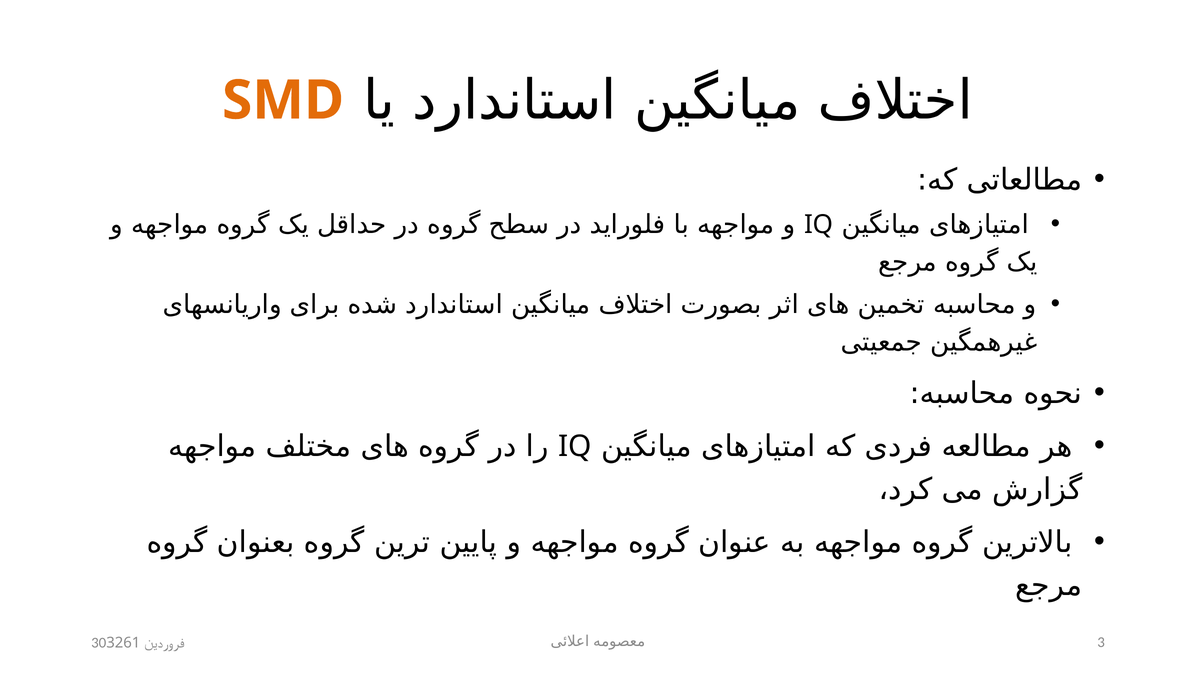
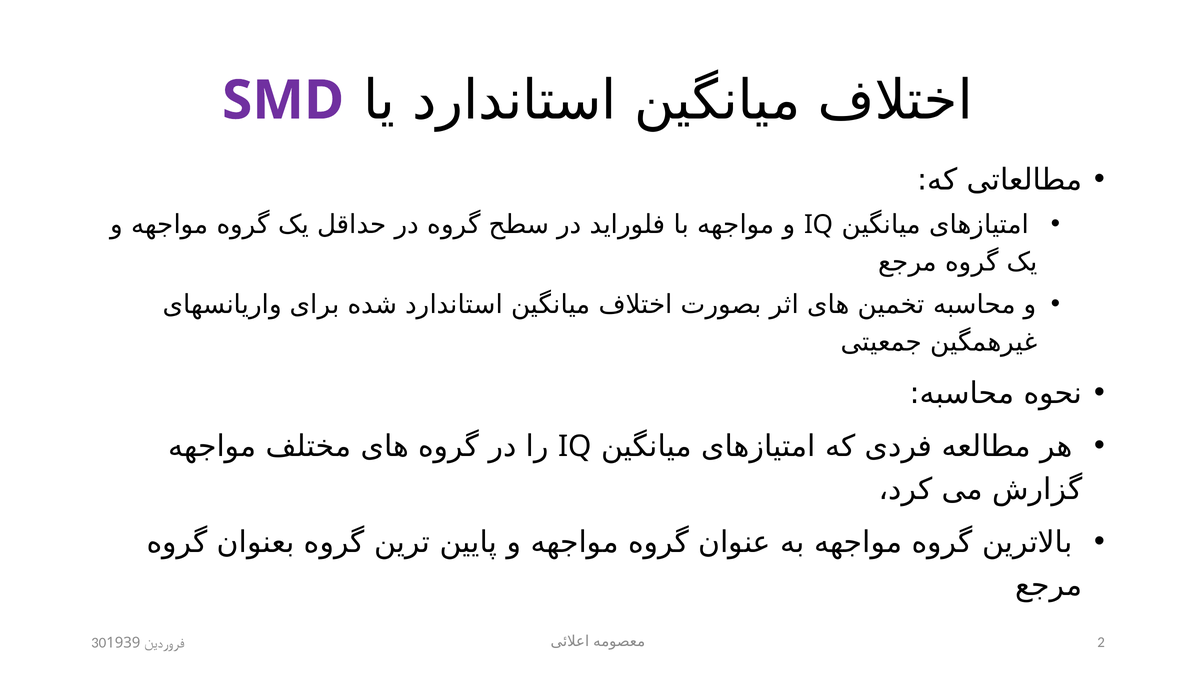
SMD colour: orange -> purple
3: 3 -> 2
3261: 3261 -> 1939
